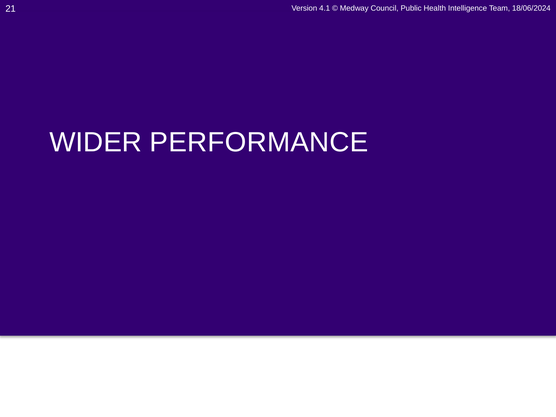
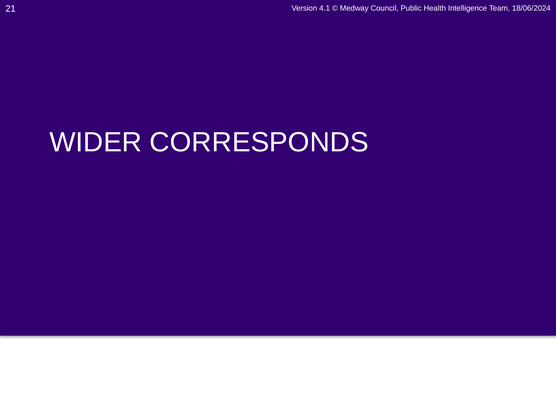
PERFORMANCE: PERFORMANCE -> CORRESPONDS
